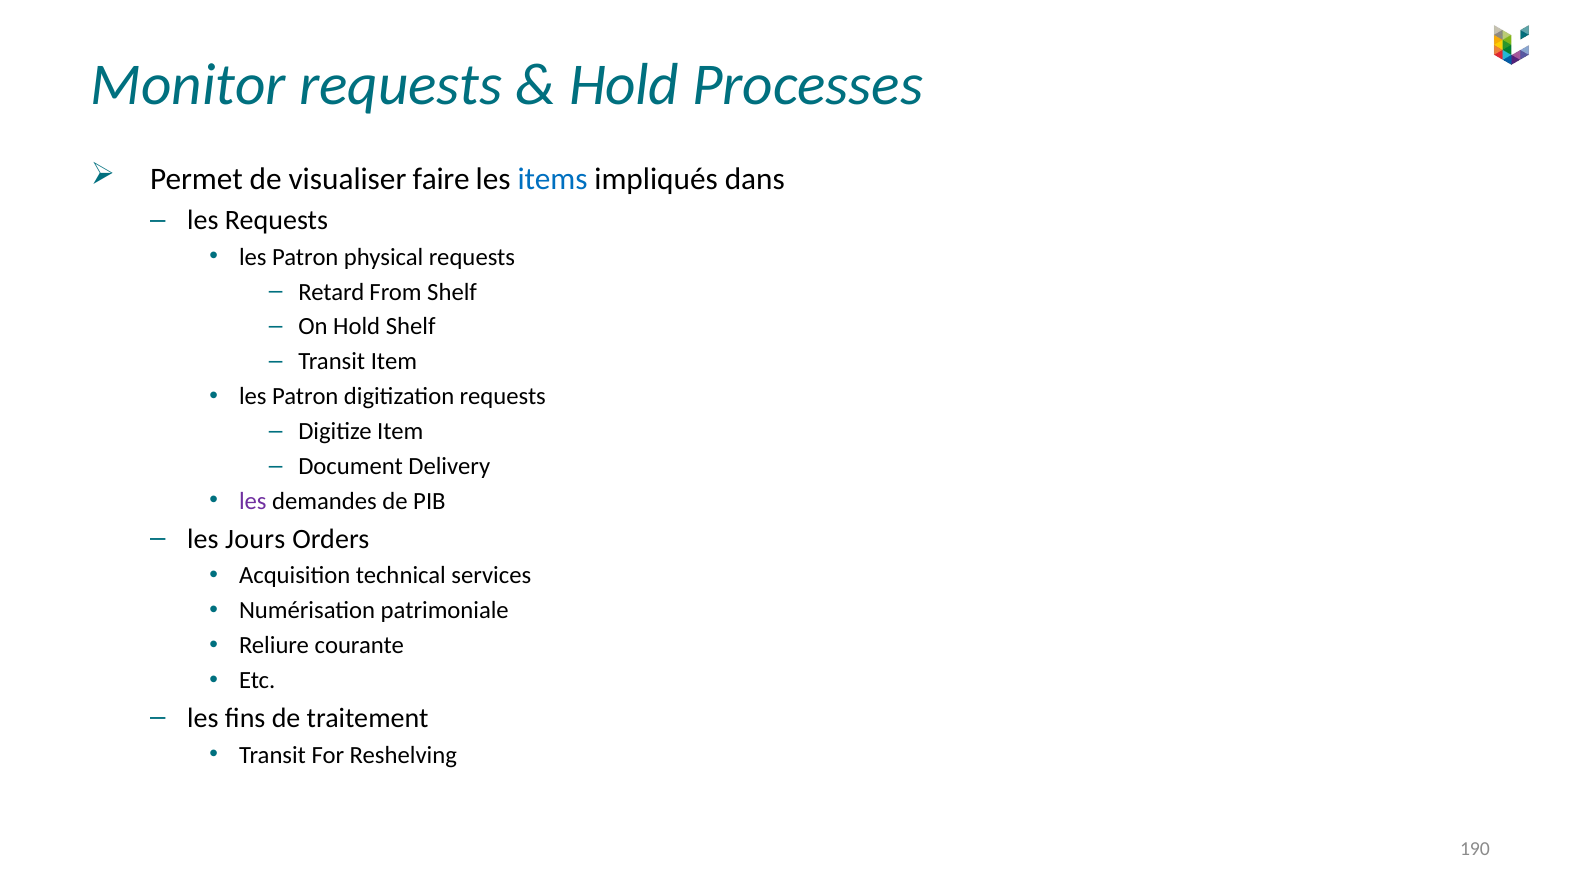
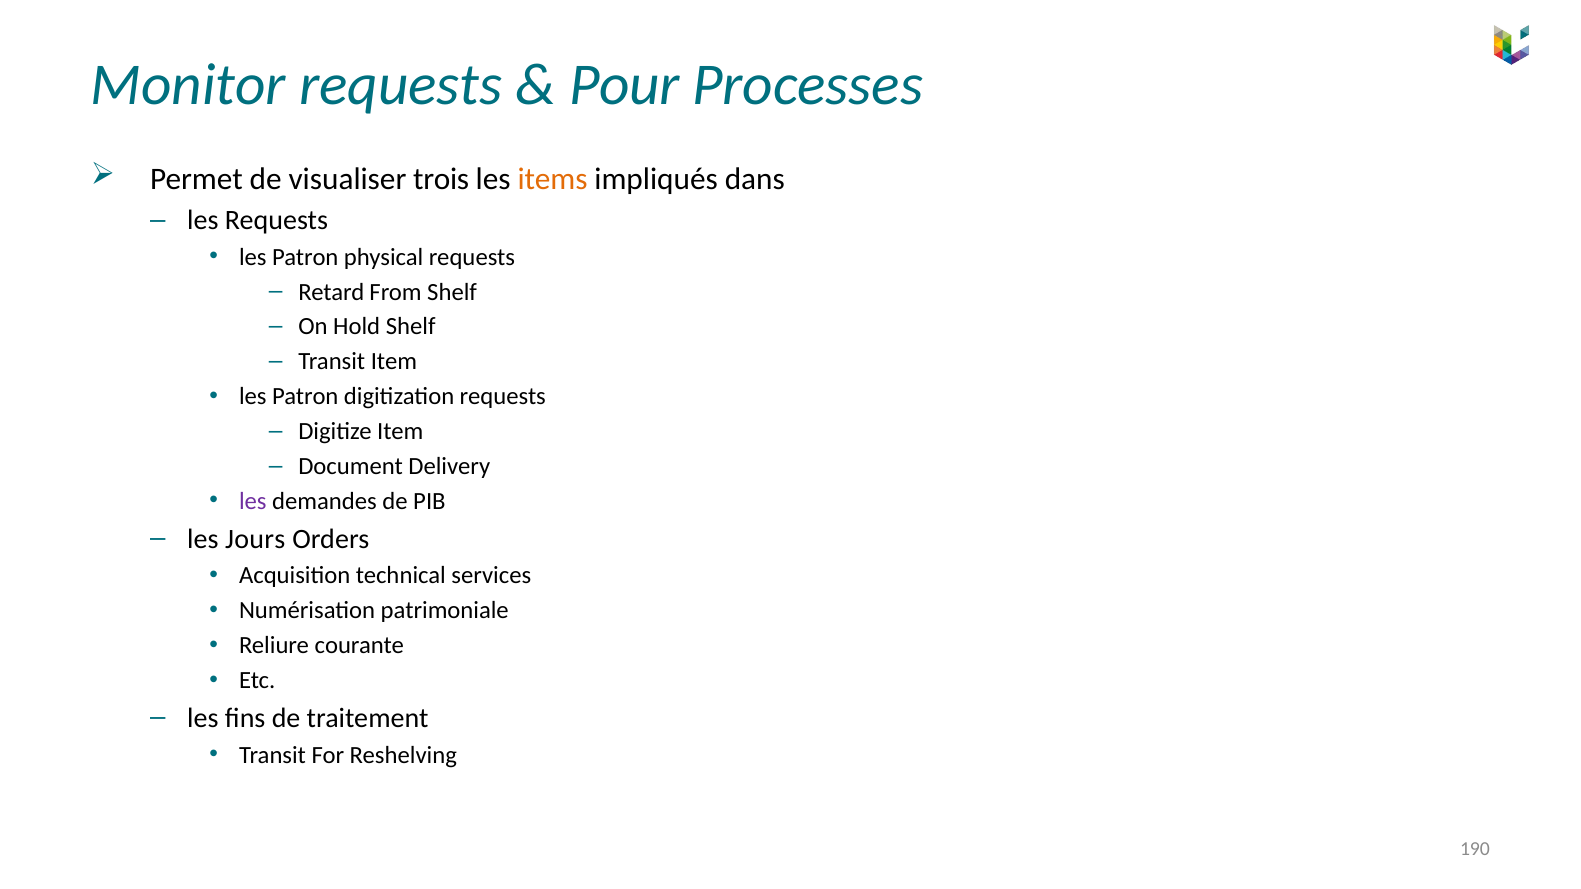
Hold at (624, 85): Hold -> Pour
faire: faire -> trois
items colour: blue -> orange
